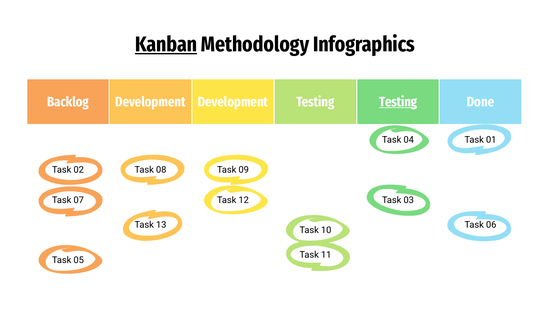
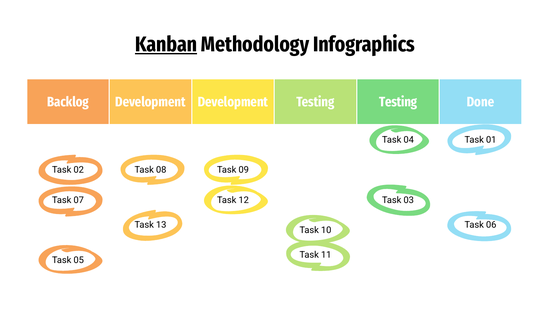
Testing at (398, 102) underline: present -> none
